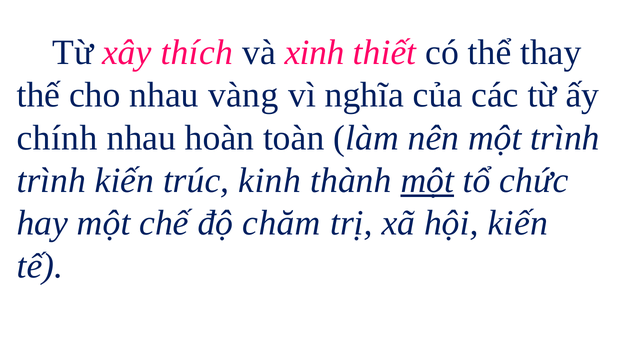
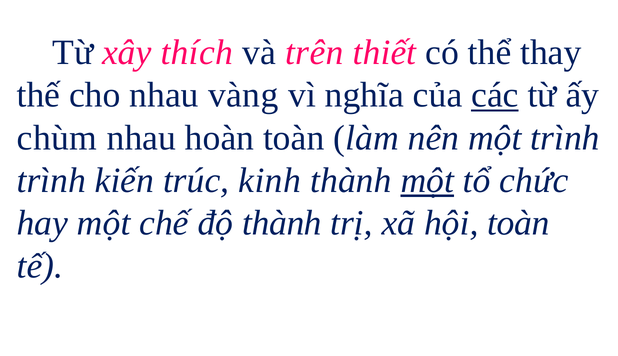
xinh: xinh -> trên
các underline: none -> present
chính: chính -> chùm
độ chăm: chăm -> thành
hội kiến: kiến -> toàn
